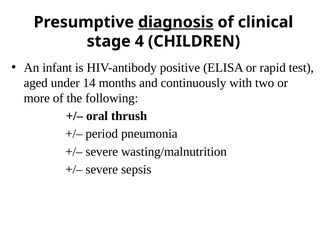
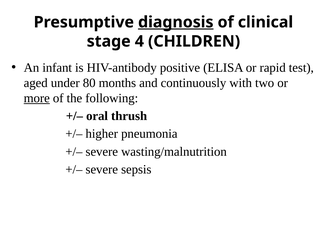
14: 14 -> 80
more underline: none -> present
period: period -> higher
